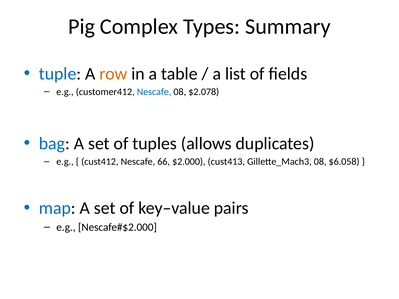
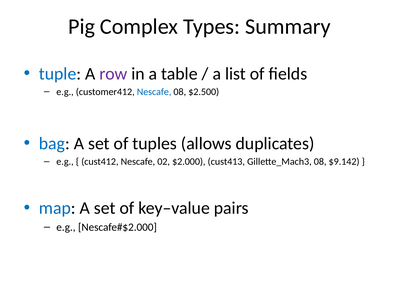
row colour: orange -> purple
$2.078: $2.078 -> $2.500
66: 66 -> 02
$6.058: $6.058 -> $9.142
